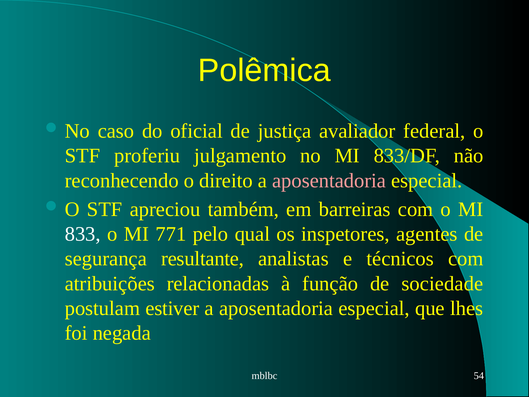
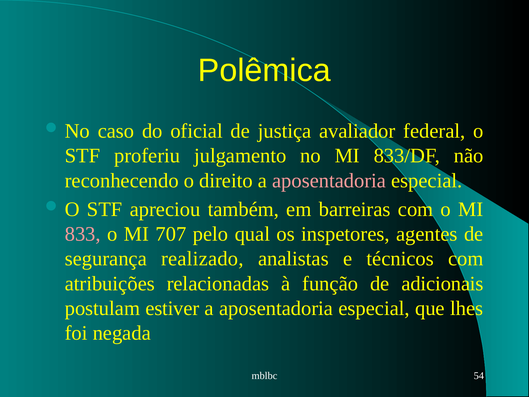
833 colour: white -> pink
771: 771 -> 707
resultante: resultante -> realizado
sociedade: sociedade -> adicionais
